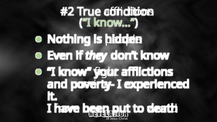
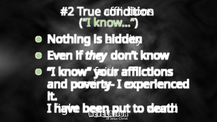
people: people -> enmity
fight: fight -> faith
from: from -> fight
